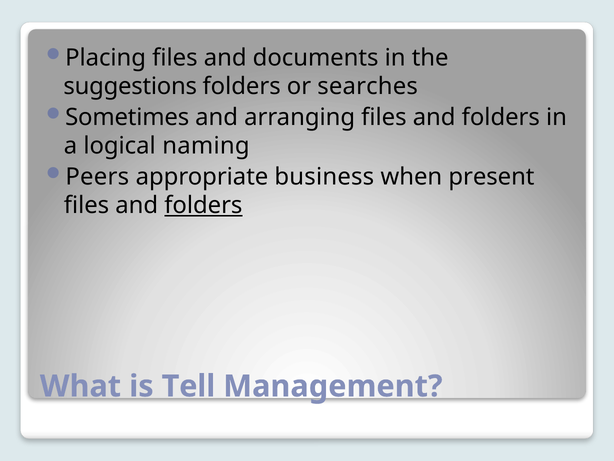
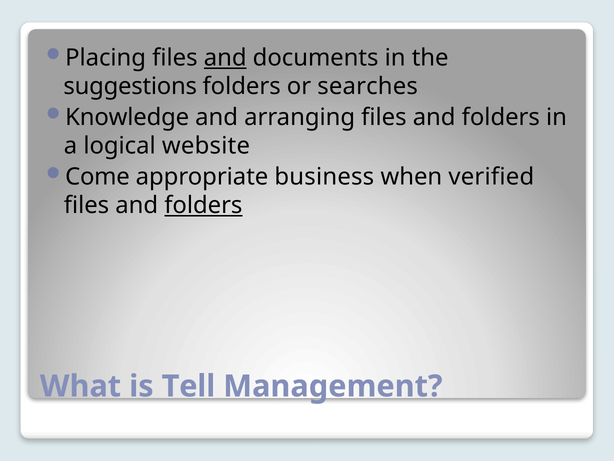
and at (225, 58) underline: none -> present
Sometimes: Sometimes -> Knowledge
naming: naming -> website
Peers: Peers -> Come
present: present -> verified
